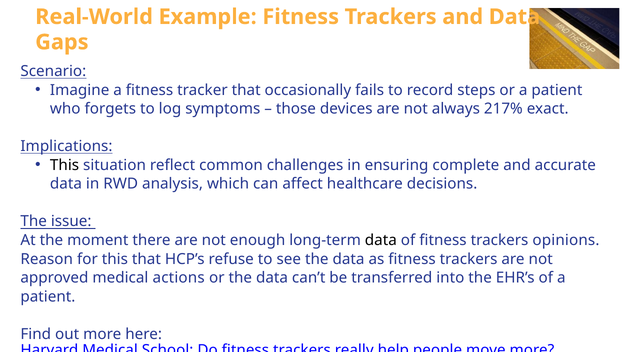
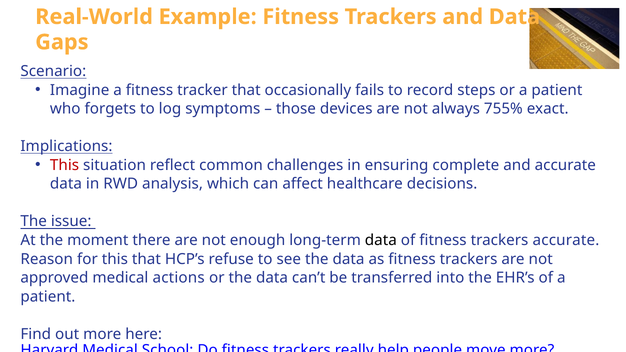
217%: 217% -> 755%
This at (65, 165) colour: black -> red
trackers opinions: opinions -> accurate
